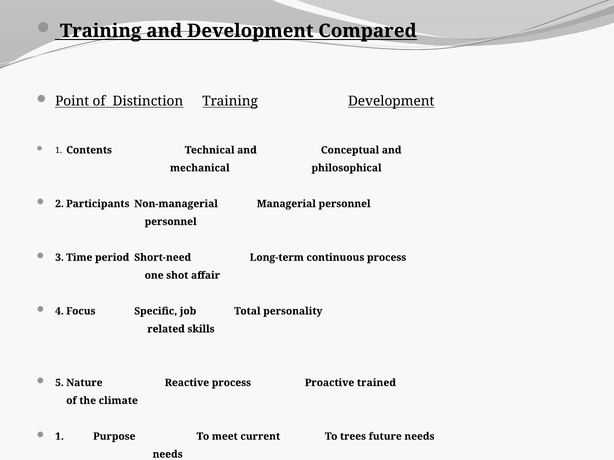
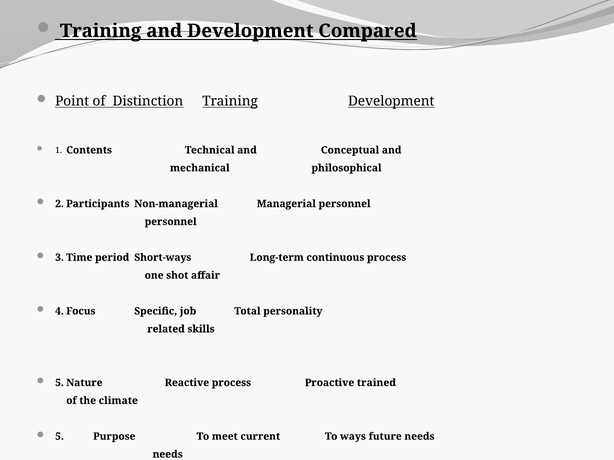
Short-need: Short-need -> Short-ways
1 at (60, 437): 1 -> 5
trees: trees -> ways
